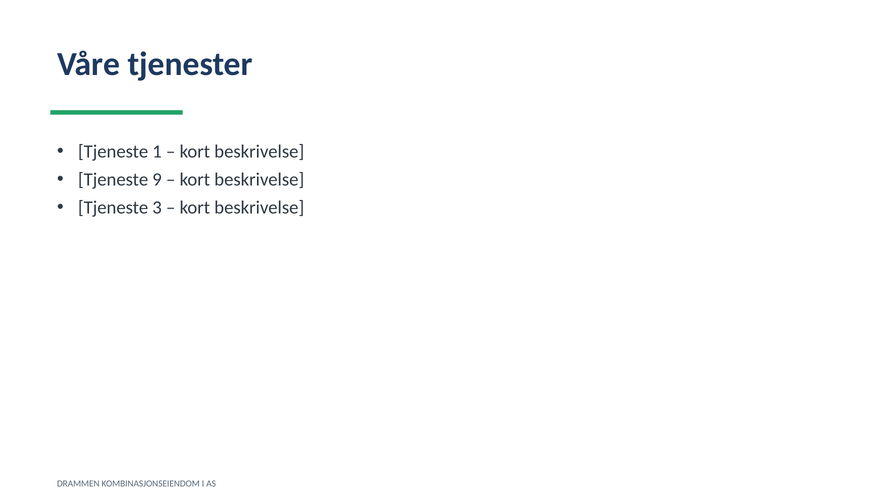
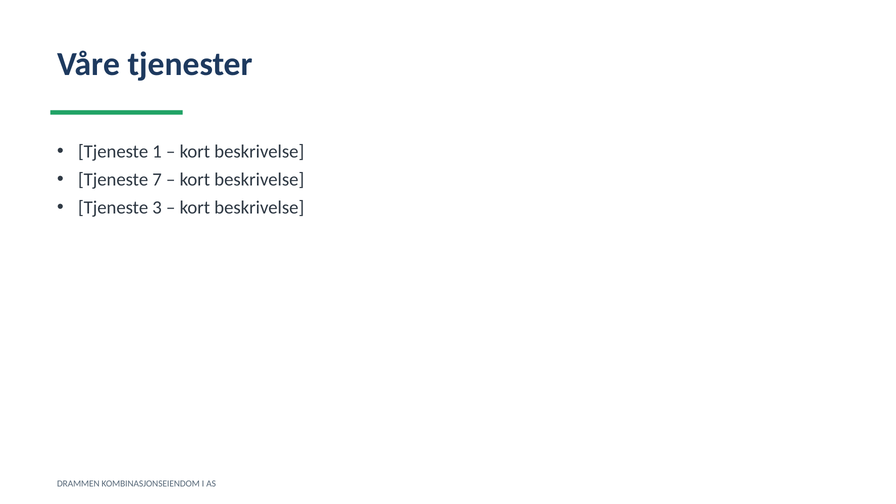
9: 9 -> 7
